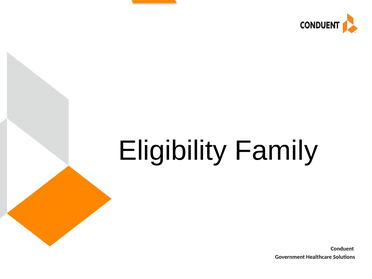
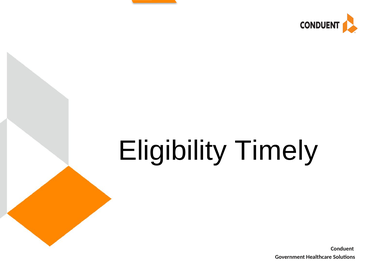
Family: Family -> Timely
